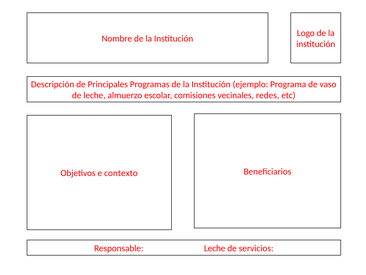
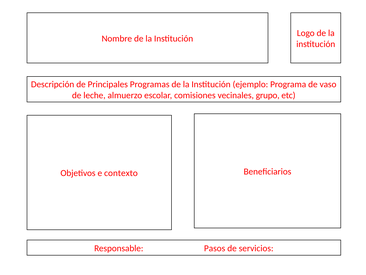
redes: redes -> grupo
Responsable Leche: Leche -> Pasos
